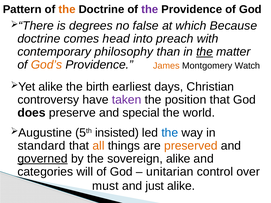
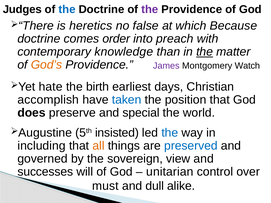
Pattern: Pattern -> Judges
the at (67, 9) colour: orange -> blue
degrees: degrees -> heretics
head: head -> order
philosophy: philosophy -> knowledge
James colour: orange -> purple
alike at (51, 87): alike -> hate
controversy: controversy -> accomplish
taken colour: purple -> blue
standard: standard -> including
preserved colour: orange -> blue
governed underline: present -> none
sovereign alike: alike -> view
categories: categories -> successes
just: just -> dull
